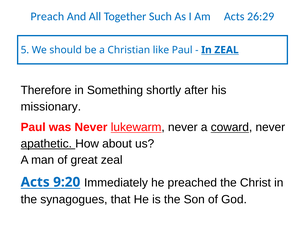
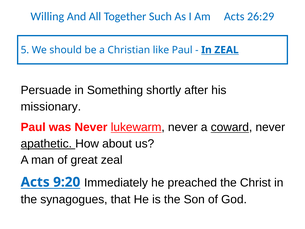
Preach: Preach -> Willing
Therefore: Therefore -> Persuade
